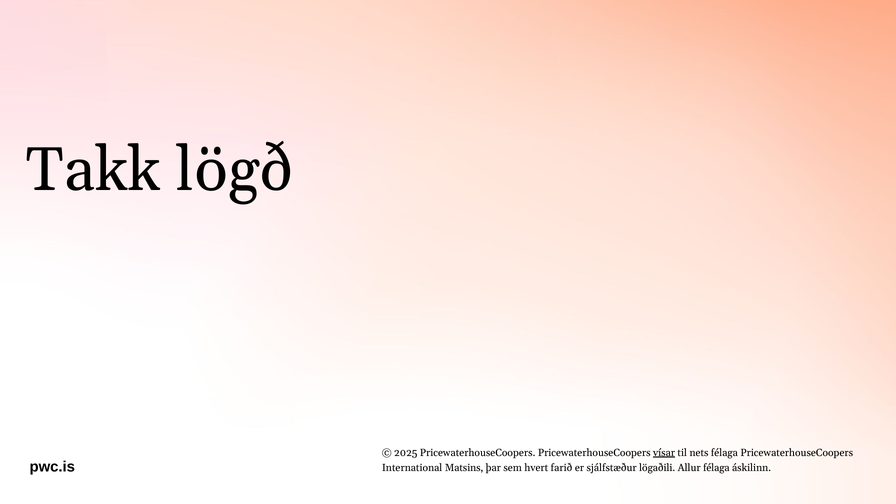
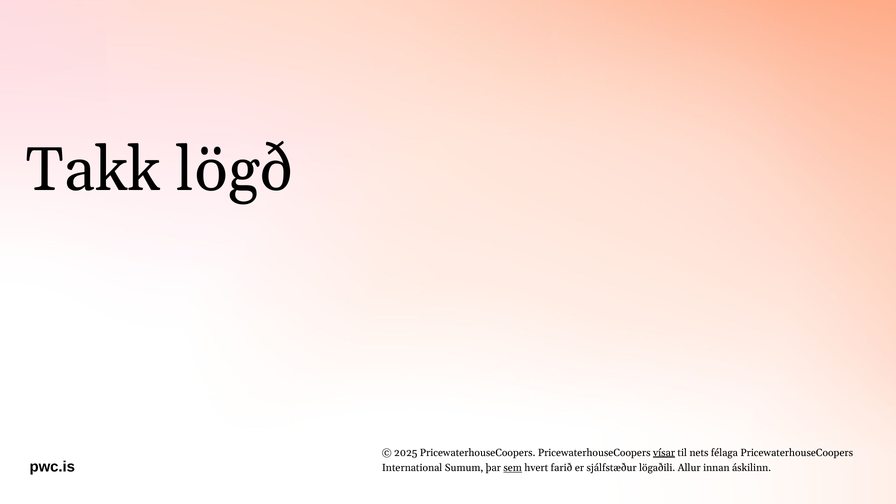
Matsins: Matsins -> Sumum
sem underline: none -> present
Allur félaga: félaga -> innan
